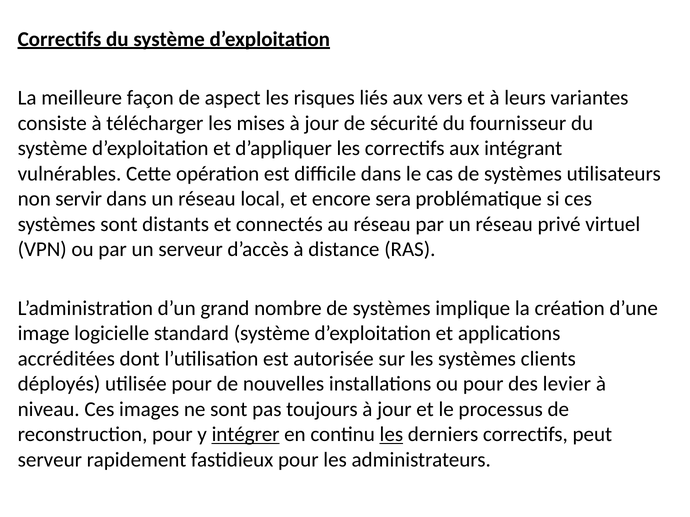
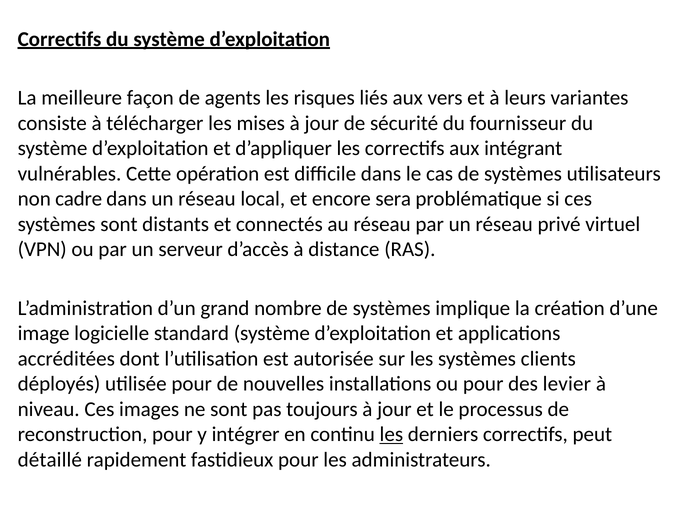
aspect: aspect -> agents
servir: servir -> cadre
intégrer underline: present -> none
serveur at (50, 460): serveur -> détaillé
